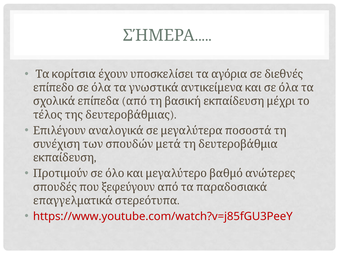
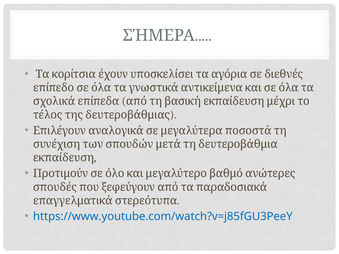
https://www.youtube.com/watch?v=j85fGU3PeeY colour: red -> blue
